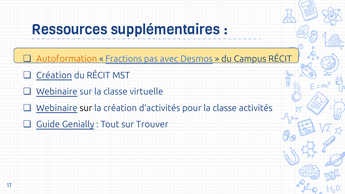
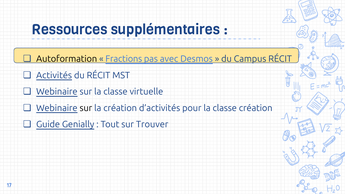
Autoformation colour: orange -> black
Création at (54, 75): Création -> Activités
classe activités: activités -> création
